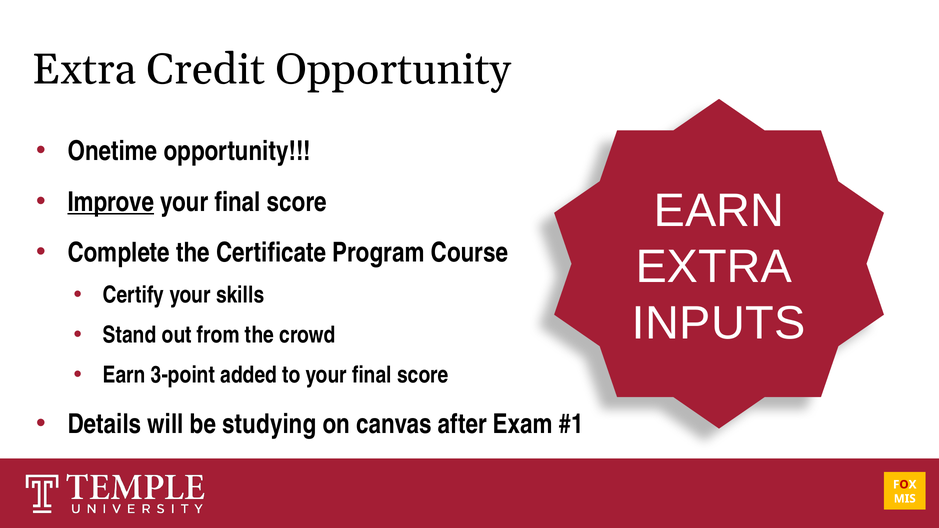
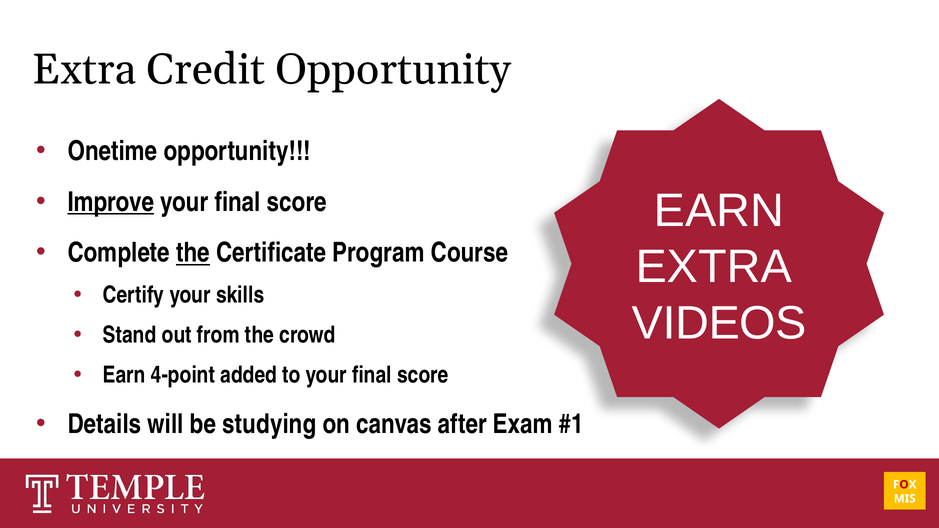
the at (193, 253) underline: none -> present
INPUTS: INPUTS -> VIDEOS
3-point: 3-point -> 4-point
